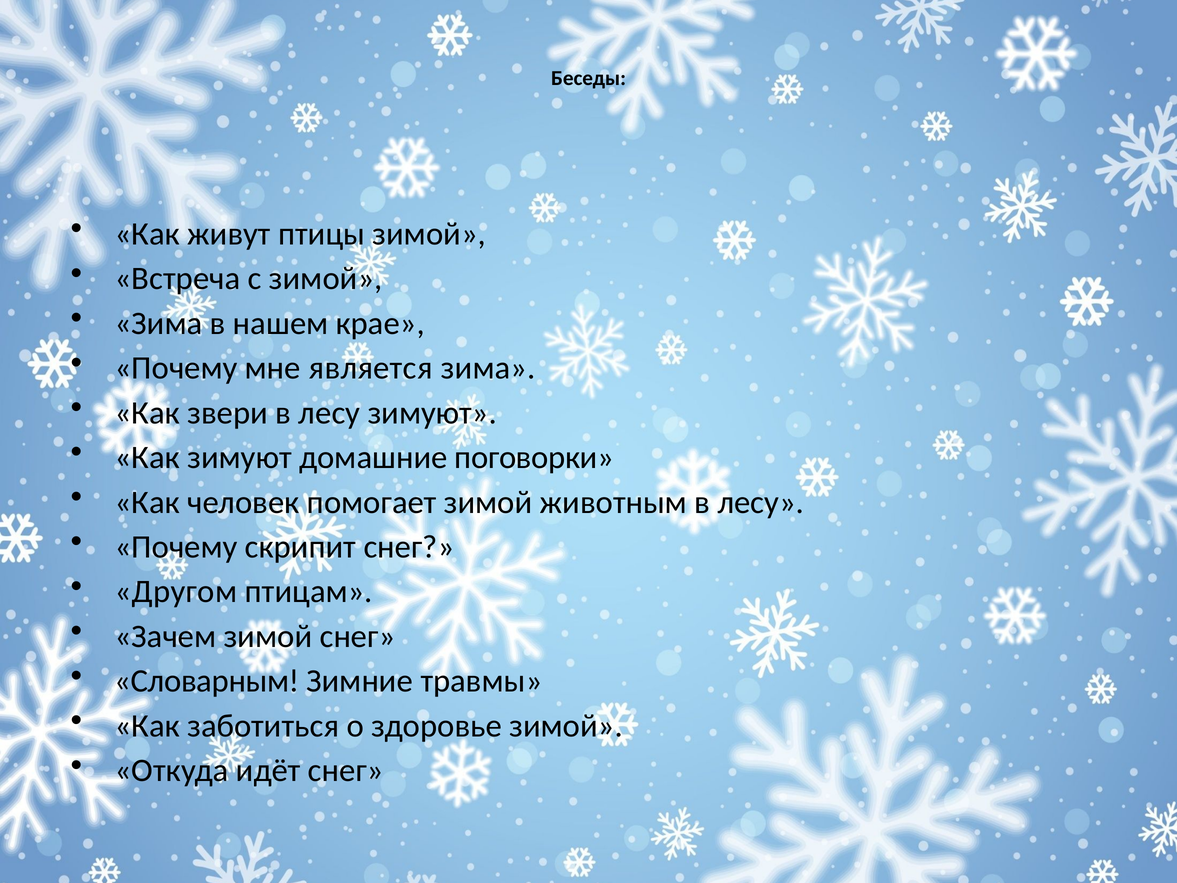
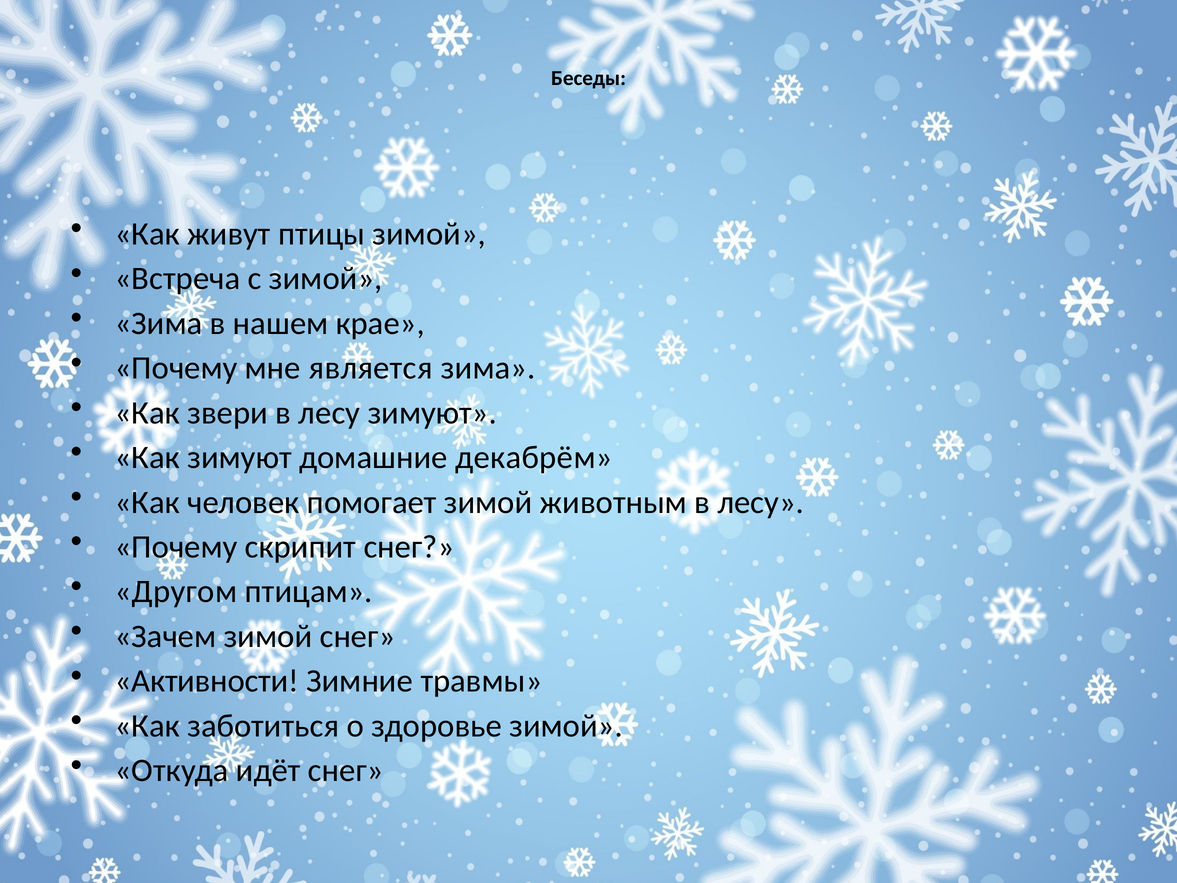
поговорки: поговорки -> декабрём
Словарным: Словарным -> Активности
